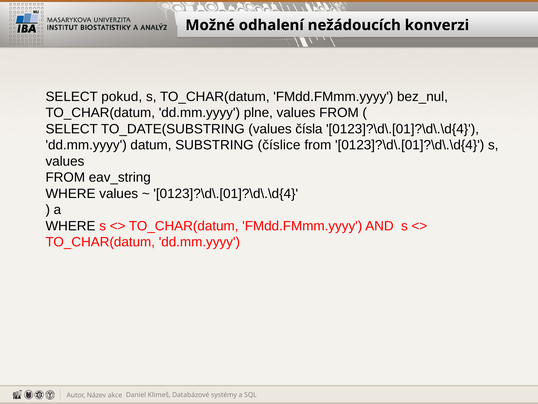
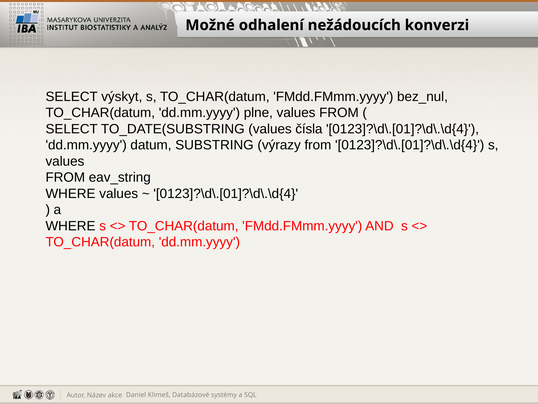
pokud: pokud -> výskyt
číslice: číslice -> výrazy
